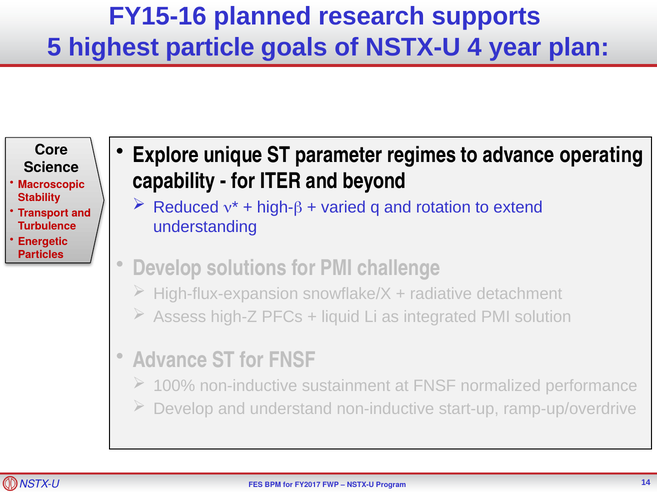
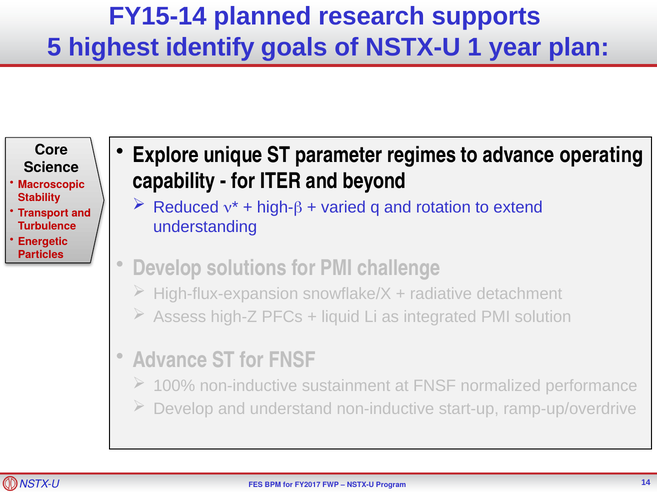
FY15-16: FY15-16 -> FY15-14
particle: particle -> identify
4: 4 -> 1
